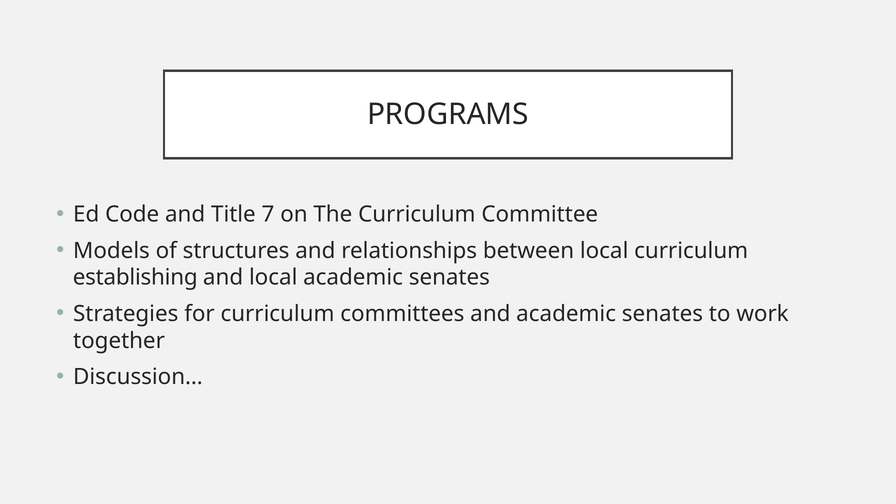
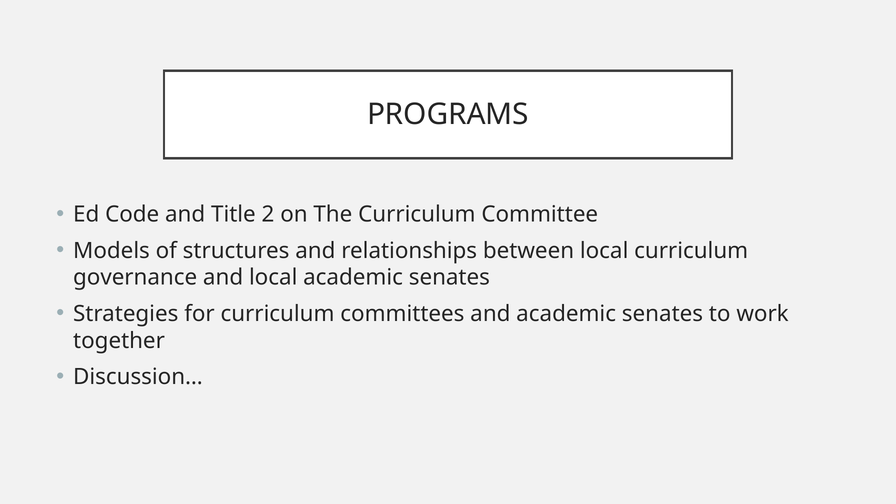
7: 7 -> 2
establishing: establishing -> governance
